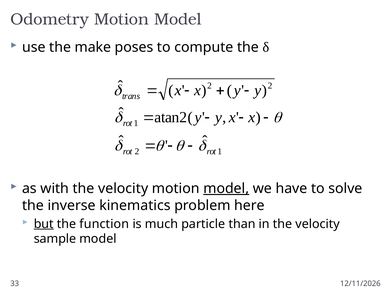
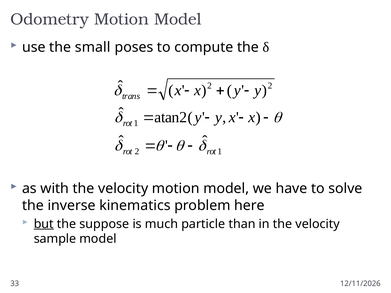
make: make -> small
model at (226, 189) underline: present -> none
function: function -> suppose
